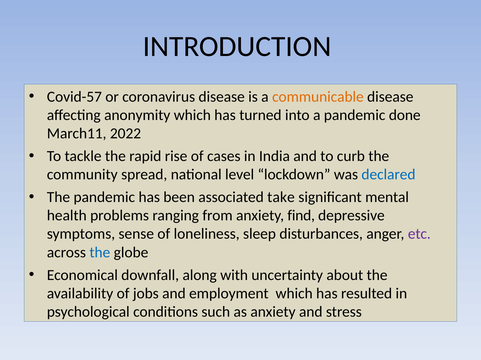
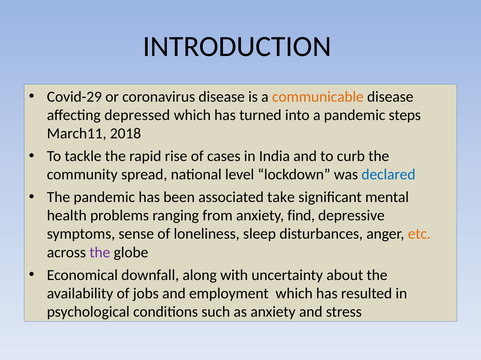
Covid-57: Covid-57 -> Covid-29
anonymity: anonymity -> depressed
done: done -> steps
2022: 2022 -> 2018
etc colour: purple -> orange
the at (100, 253) colour: blue -> purple
